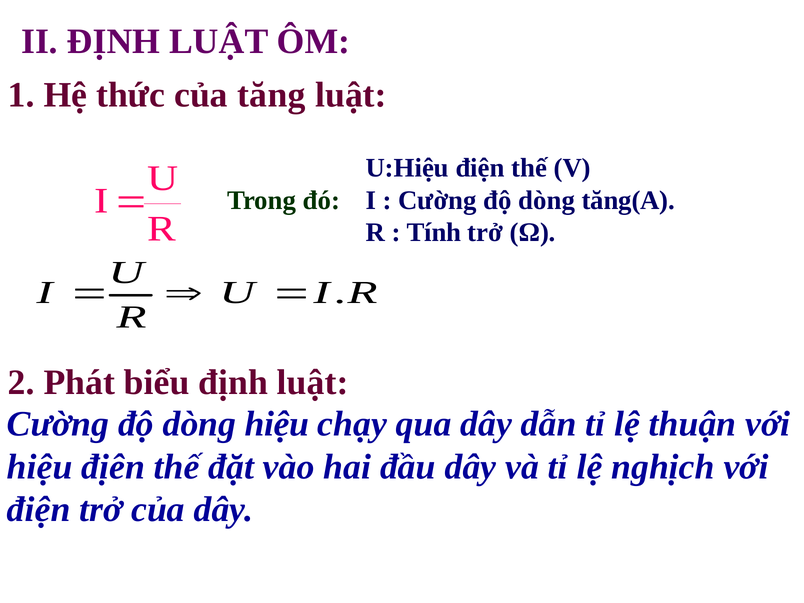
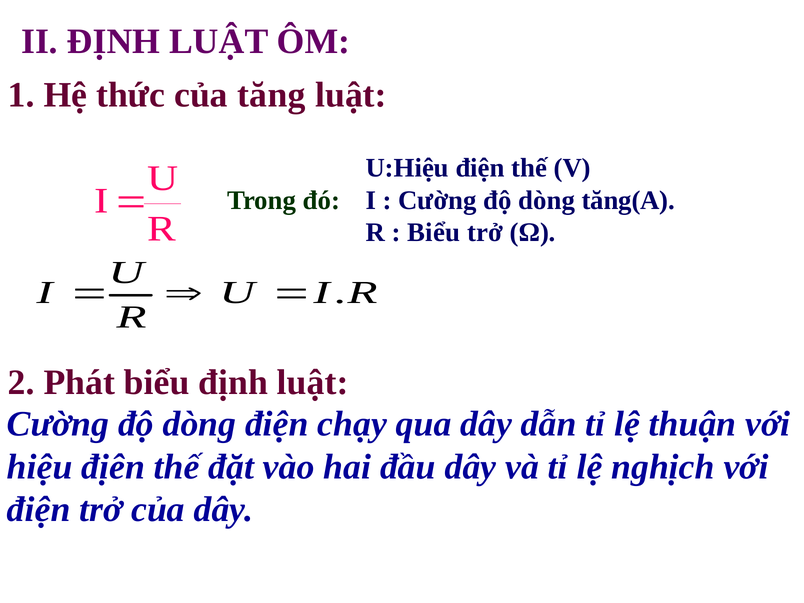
Tính at (434, 232): Tính -> Biểu
dòng hiệu: hiệu -> điện
